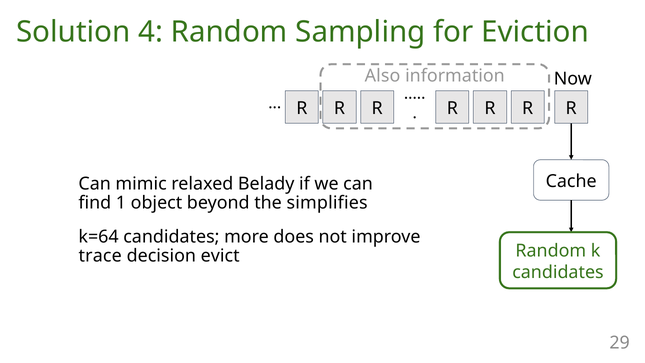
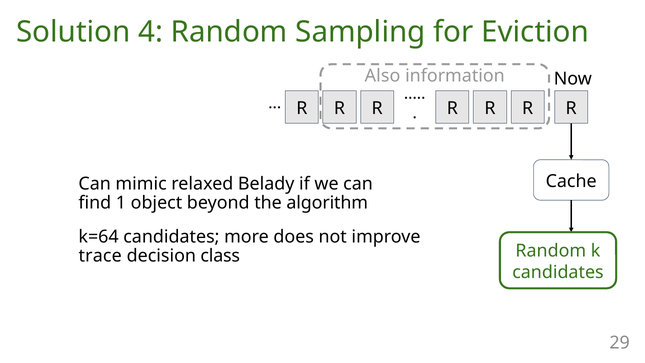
simplifies: simplifies -> algorithm
evict: evict -> class
